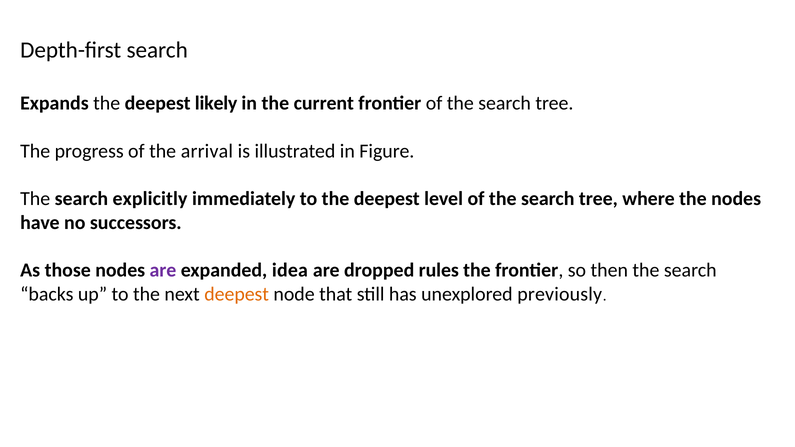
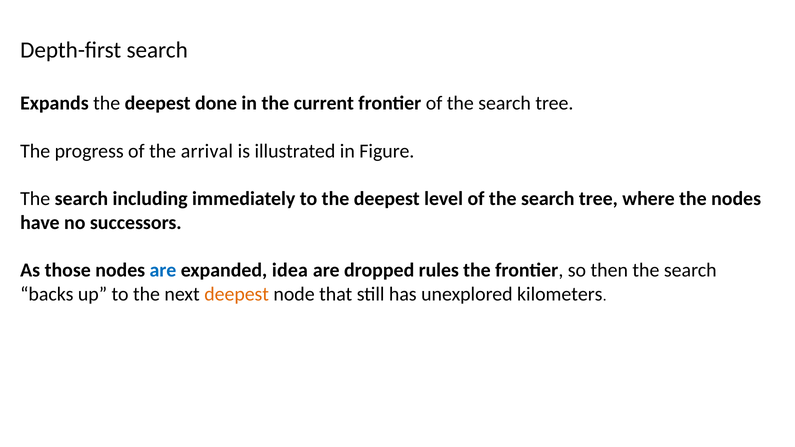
likely: likely -> done
explicitly: explicitly -> including
are at (163, 270) colour: purple -> blue
previously: previously -> kilometers
